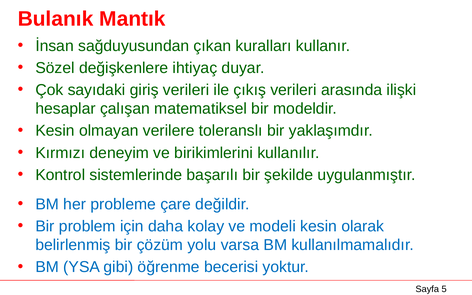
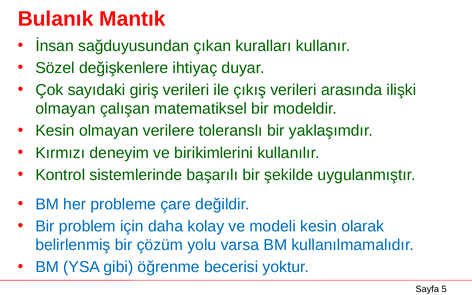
hesaplar at (66, 109): hesaplar -> olmayan
